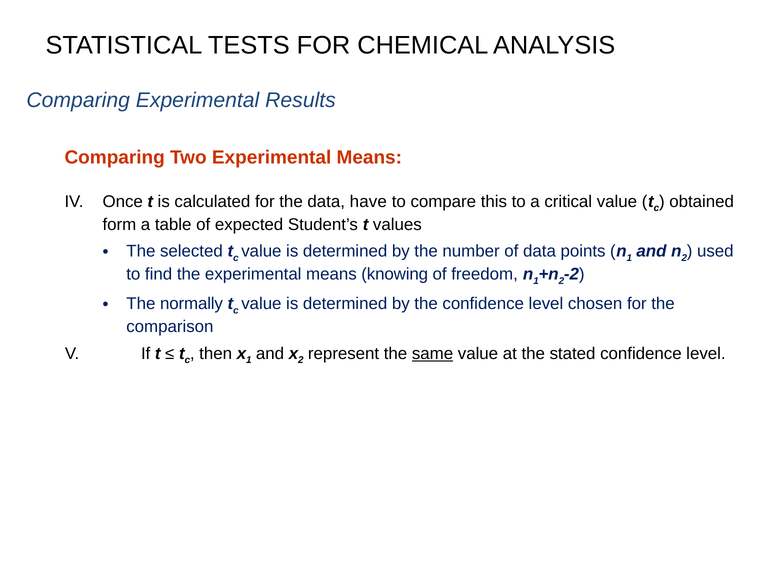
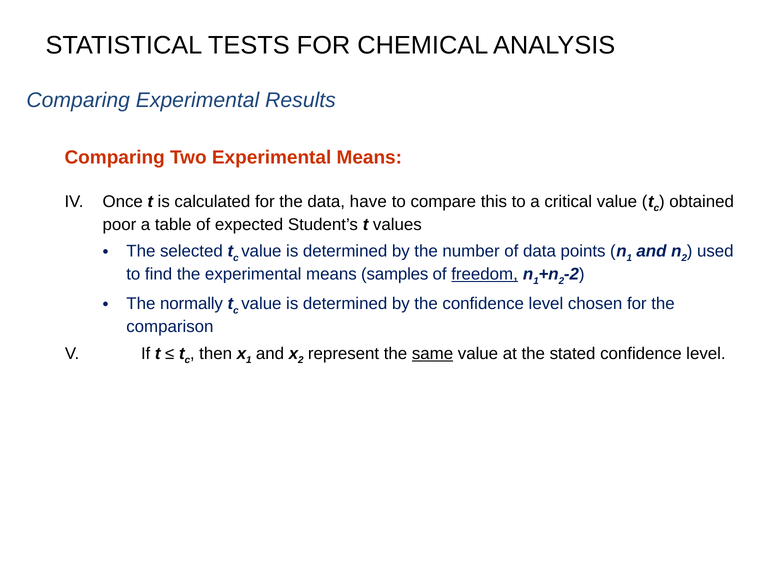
form: form -> poor
knowing: knowing -> samples
freedom underline: none -> present
